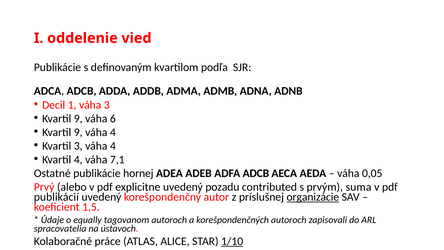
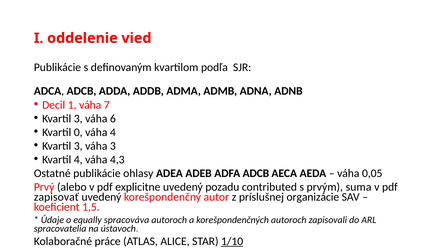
váha 3: 3 -> 7
9 at (78, 118): 9 -> 3
9 at (78, 132): 9 -> 0
3 váha 4: 4 -> 3
7,1: 7,1 -> 4,3
hornej: hornej -> ohlasy
publikácií: publikácií -> zapisovať
organizácie underline: present -> none
tagovanom: tagovanom -> spracováva
